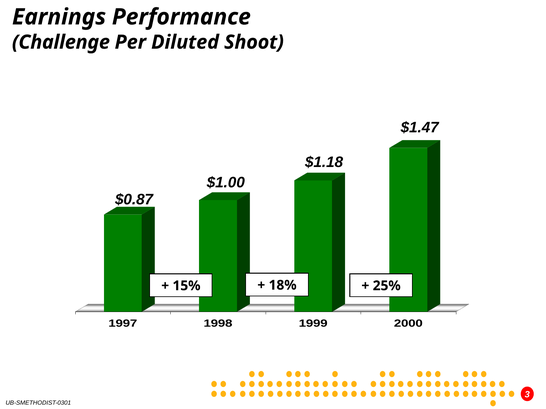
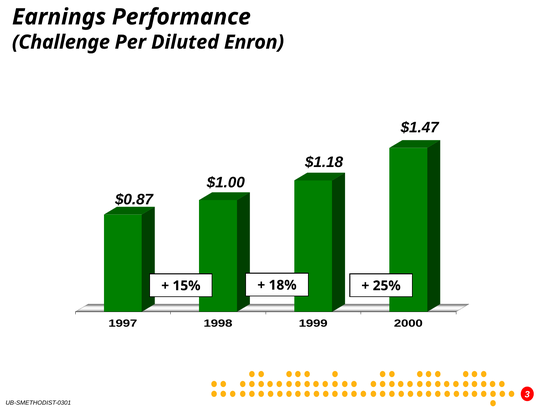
Shoot: Shoot -> Enron
